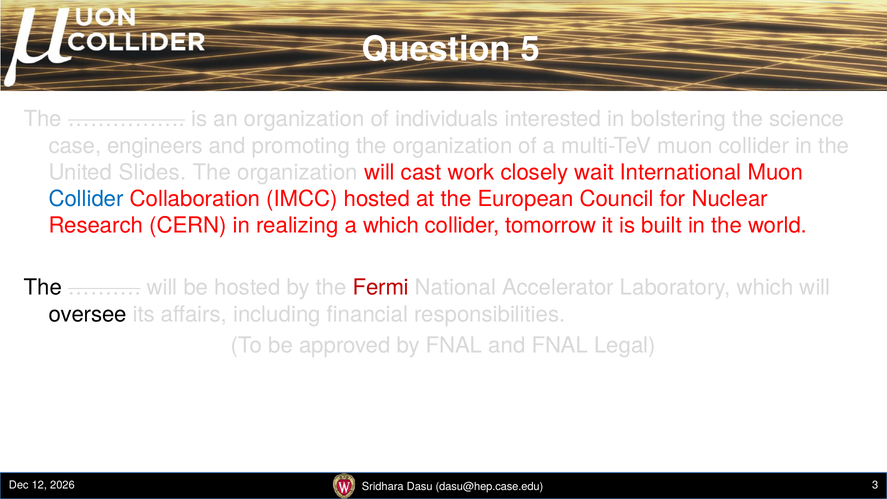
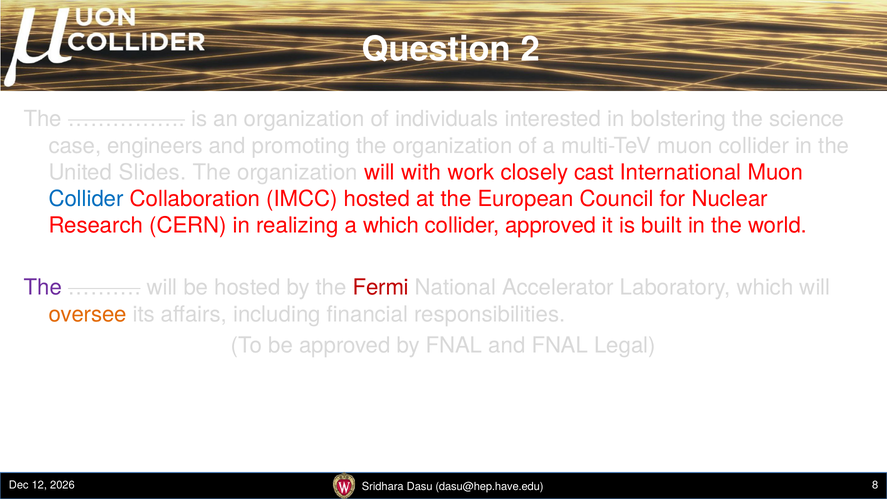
5: 5 -> 2
cast: cast -> with
wait: wait -> cast
collider tomorrow: tomorrow -> approved
The at (43, 288) colour: black -> purple
oversee colour: black -> orange
3: 3 -> 8
dasu@hep.case.edu: dasu@hep.case.edu -> dasu@hep.have.edu
